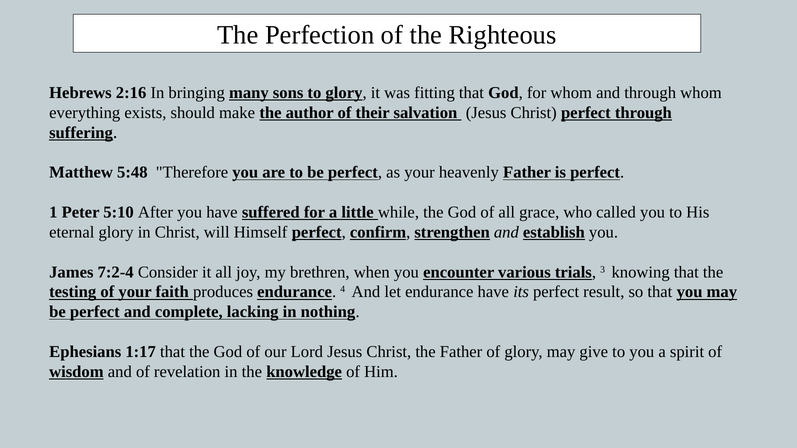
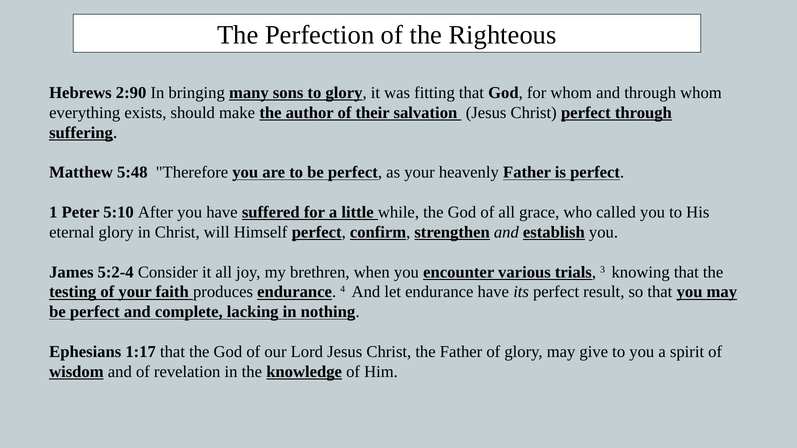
2:16: 2:16 -> 2:90
7:2-4: 7:2-4 -> 5:2-4
